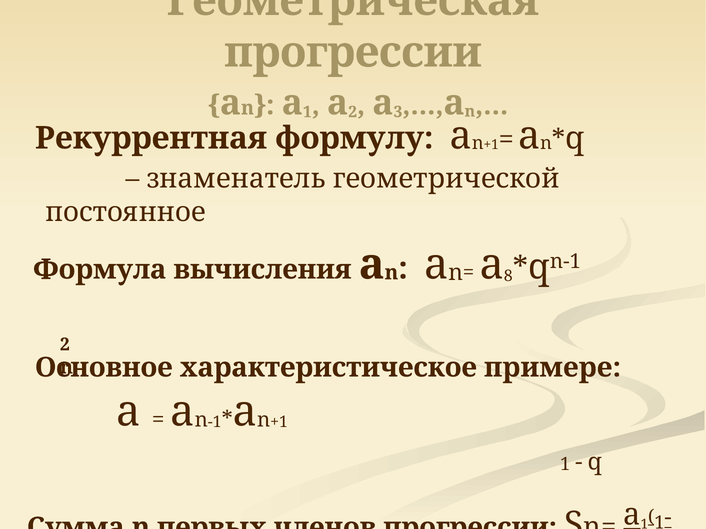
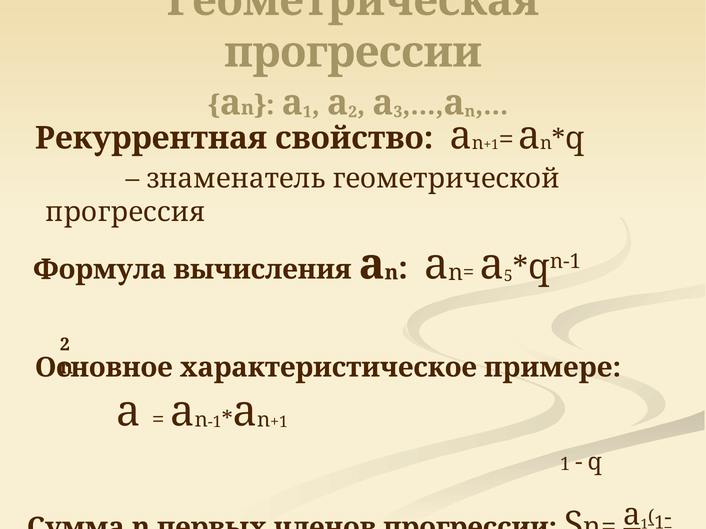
формулу: формулу -> свойство
постоянное: постоянное -> прогрессия
8: 8 -> 5
